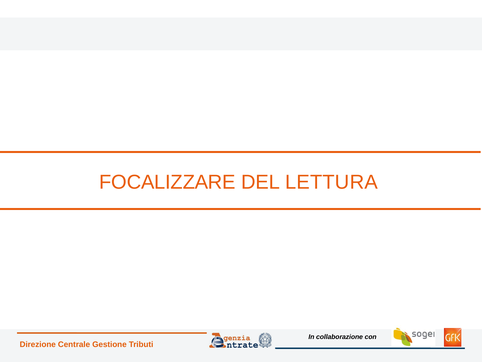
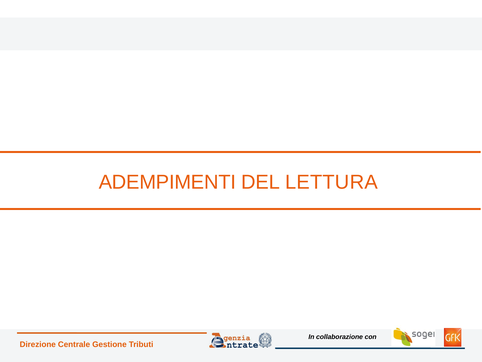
FOCALIZZARE: FOCALIZZARE -> ADEMPIMENTI
